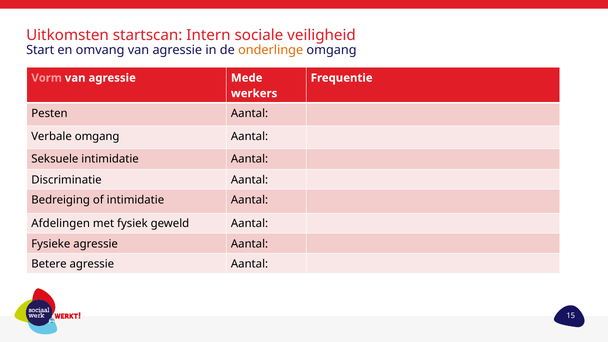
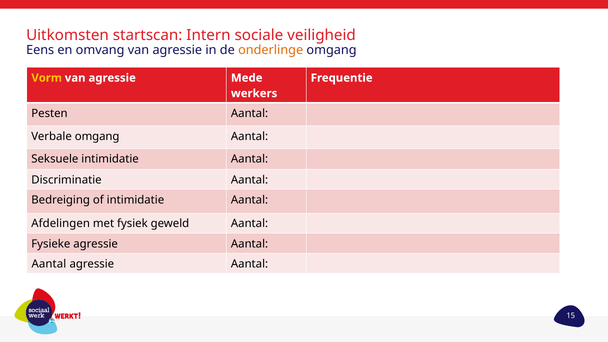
Start: Start -> Eens
Vorm colour: pink -> yellow
Betere at (49, 264): Betere -> Aantal
